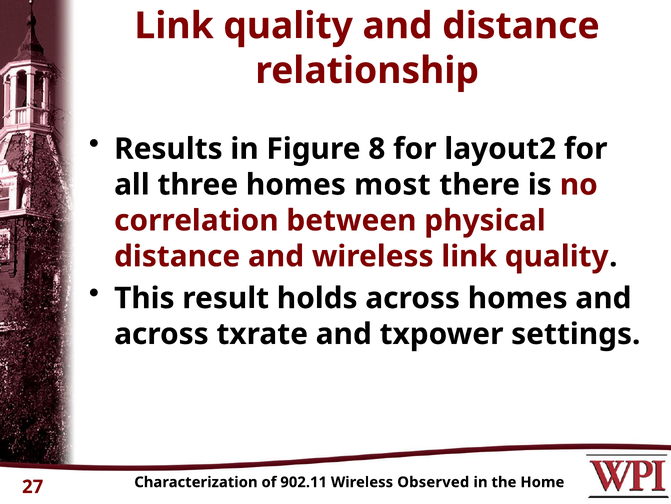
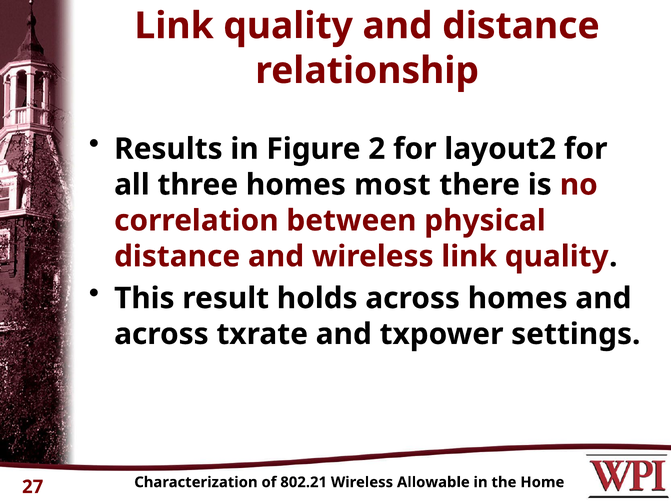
8: 8 -> 2
902.11: 902.11 -> 802.21
Observed: Observed -> Allowable
